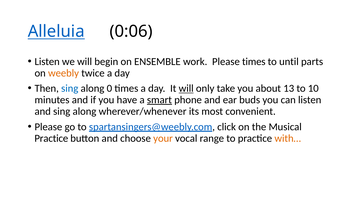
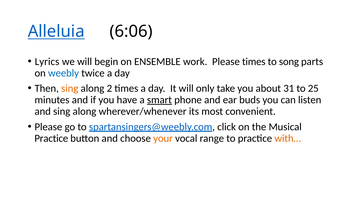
0:06: 0:06 -> 6:06
Listen at (47, 62): Listen -> Lyrics
until: until -> song
weebly colour: orange -> blue
sing at (70, 88) colour: blue -> orange
0: 0 -> 2
will at (186, 88) underline: present -> none
13: 13 -> 31
10: 10 -> 25
